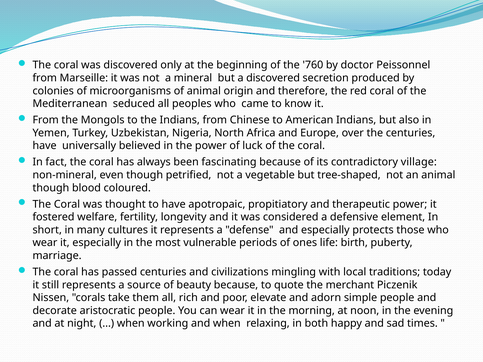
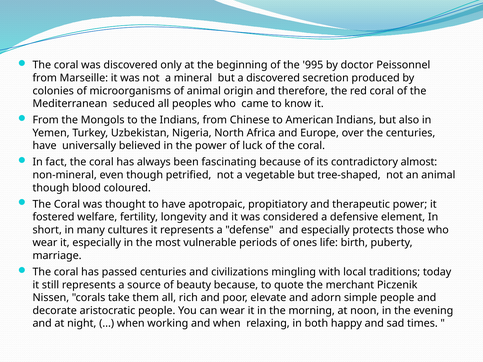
760: 760 -> 995
village: village -> almost
